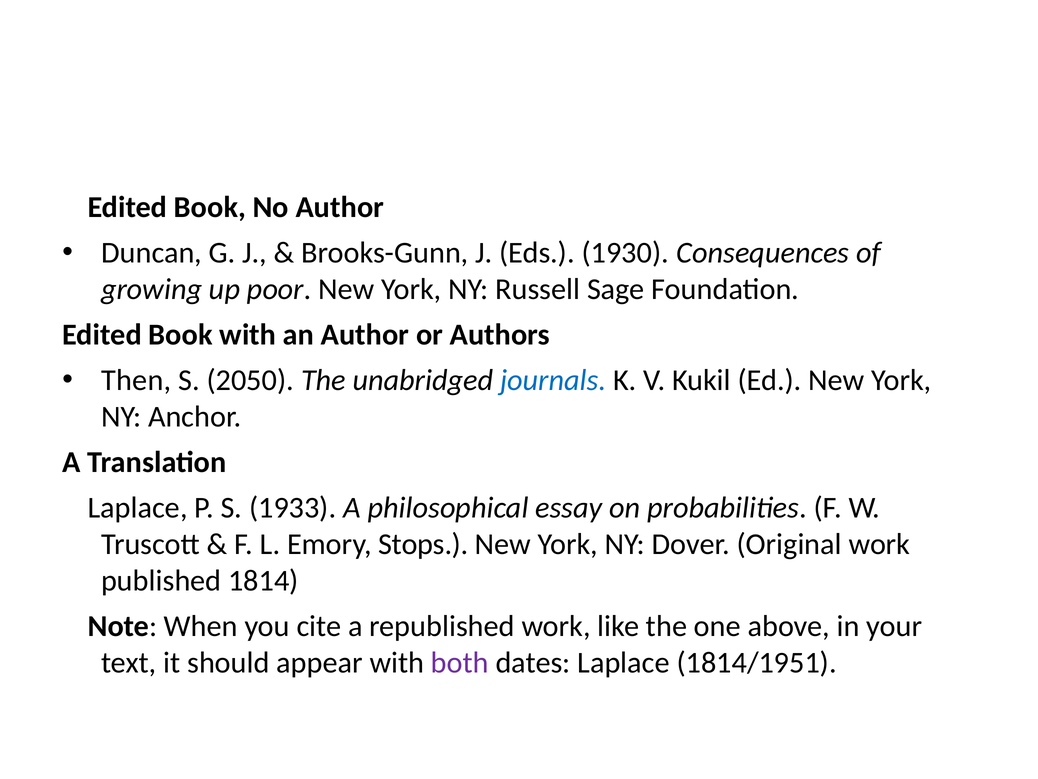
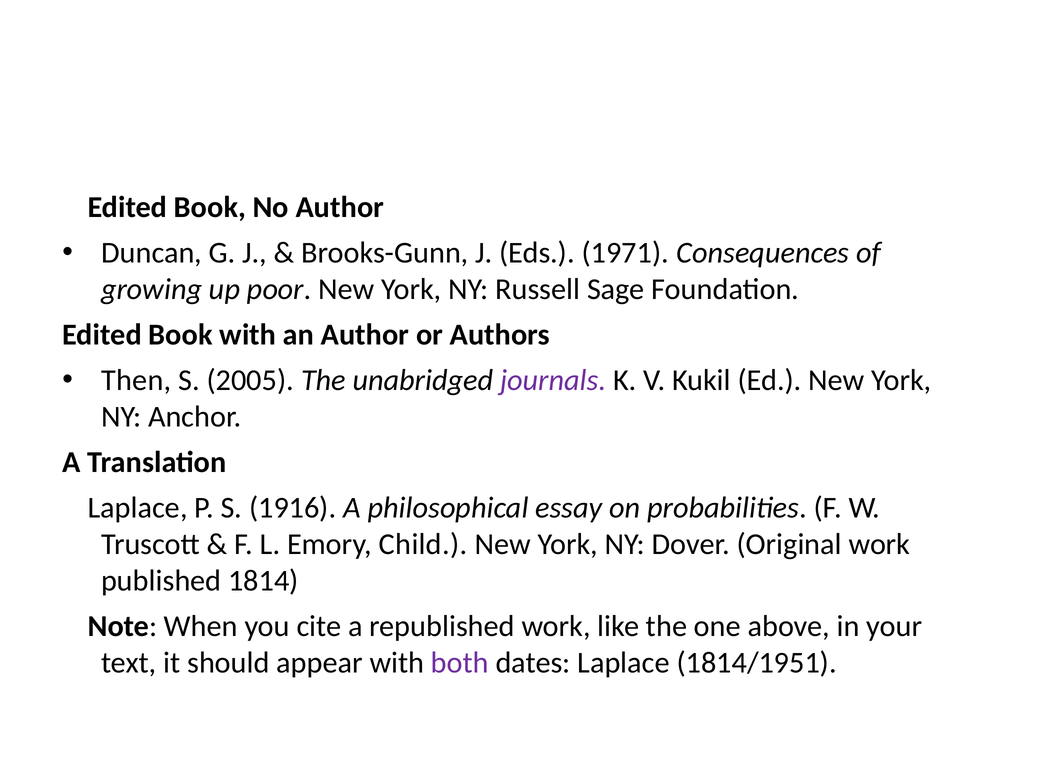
1930: 1930 -> 1971
2050: 2050 -> 2005
journals colour: blue -> purple
1933: 1933 -> 1916
Stops: Stops -> Child
